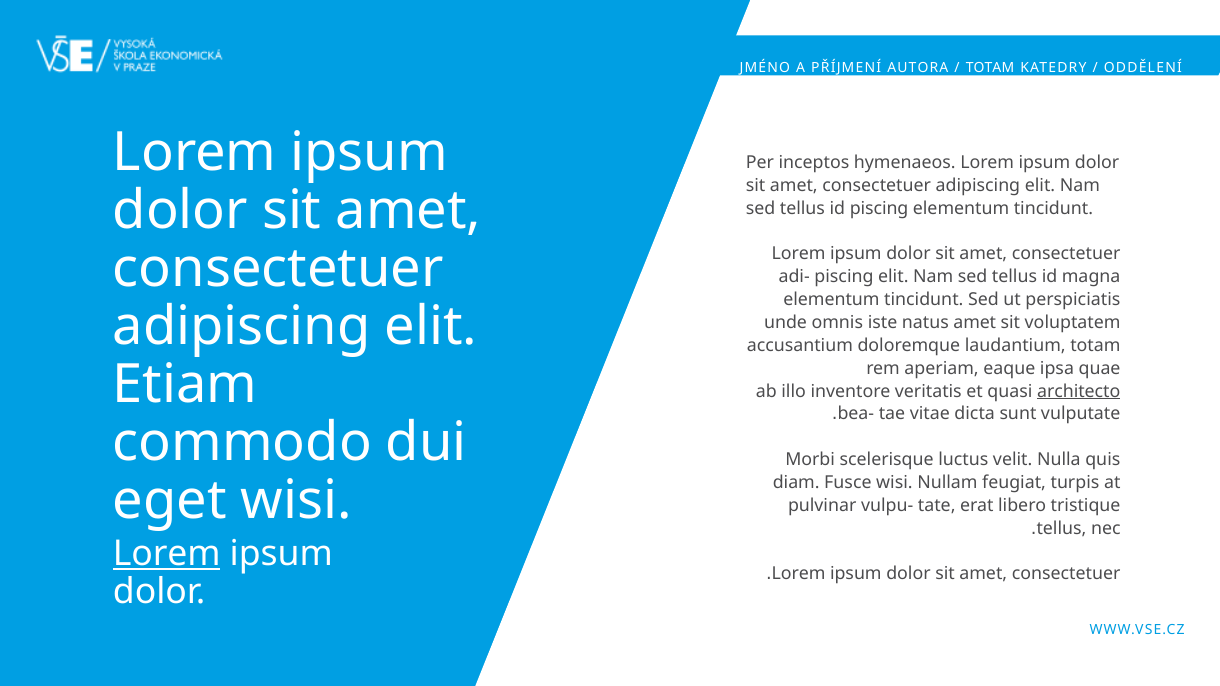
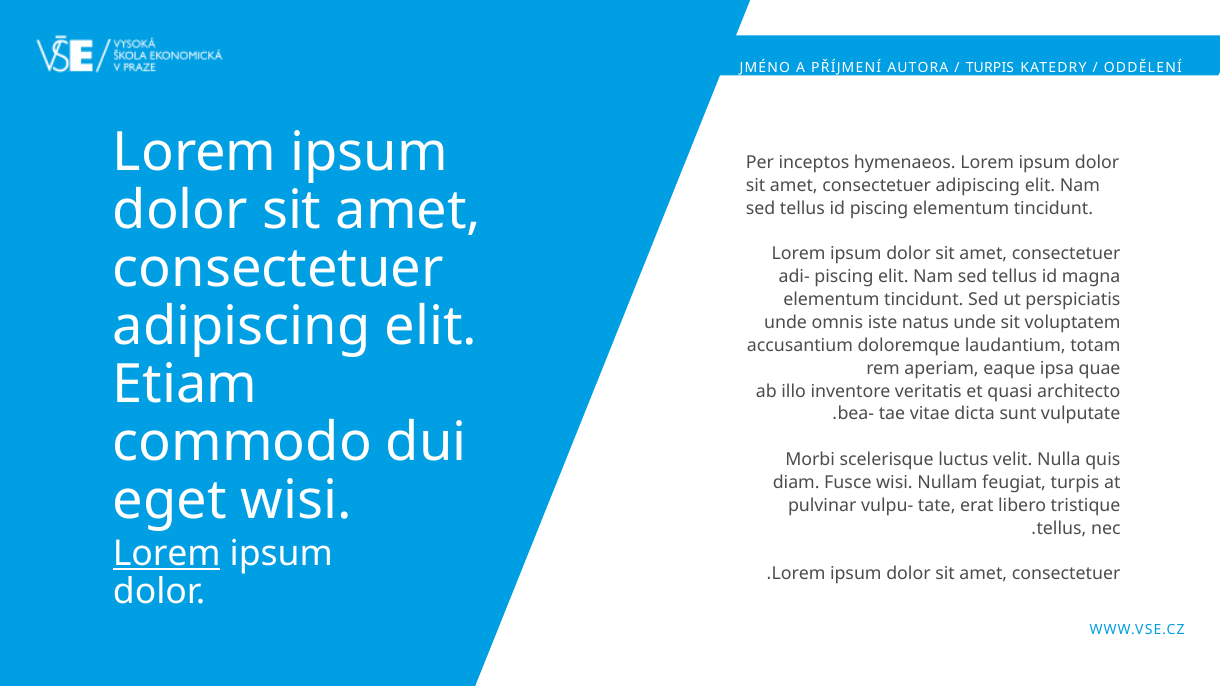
TOTAM at (990, 68): TOTAM -> TURPIS
natus amet: amet -> unde
architecto underline: present -> none
